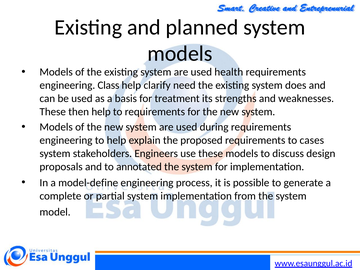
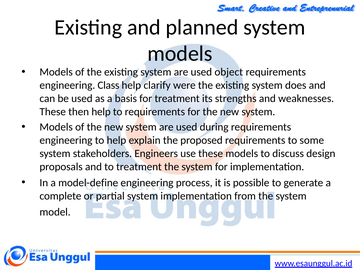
health: health -> object
need: need -> were
cases: cases -> some
to annotated: annotated -> treatment
